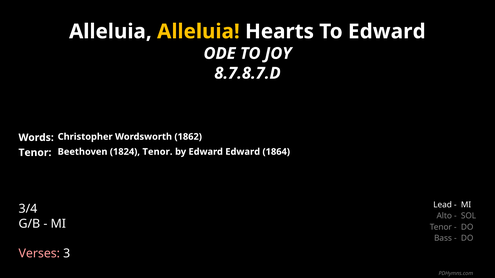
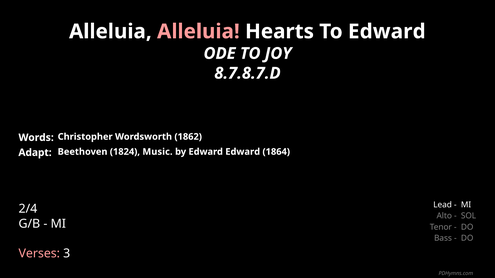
Alleluia at (198, 32) colour: yellow -> pink
Tenor at (35, 153): Tenor -> Adapt
1824 Tenor: Tenor -> Music
3/4: 3/4 -> 2/4
